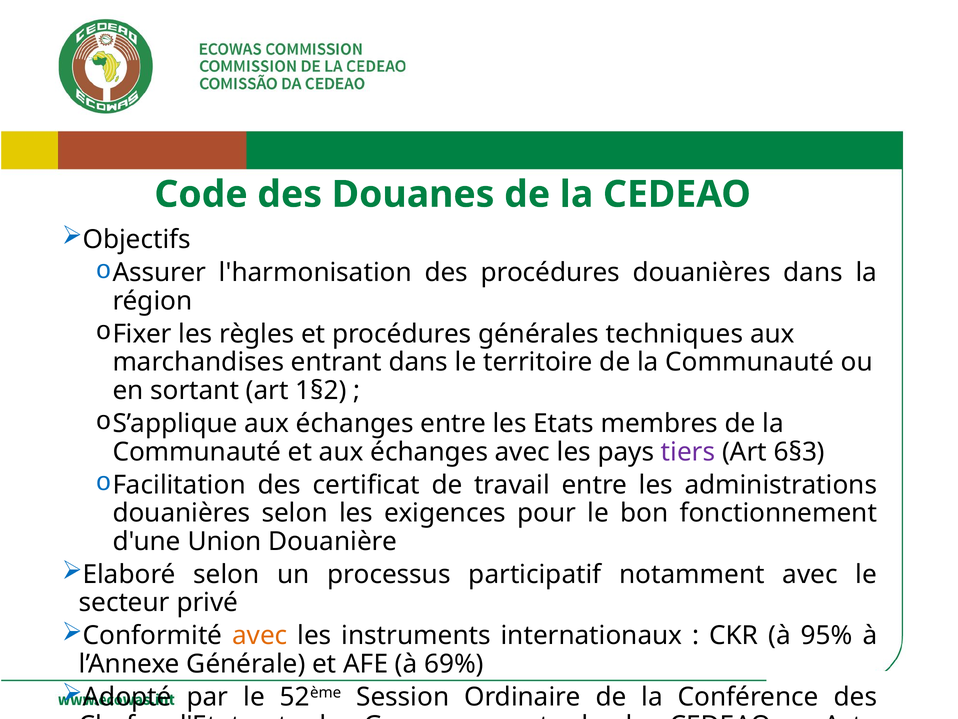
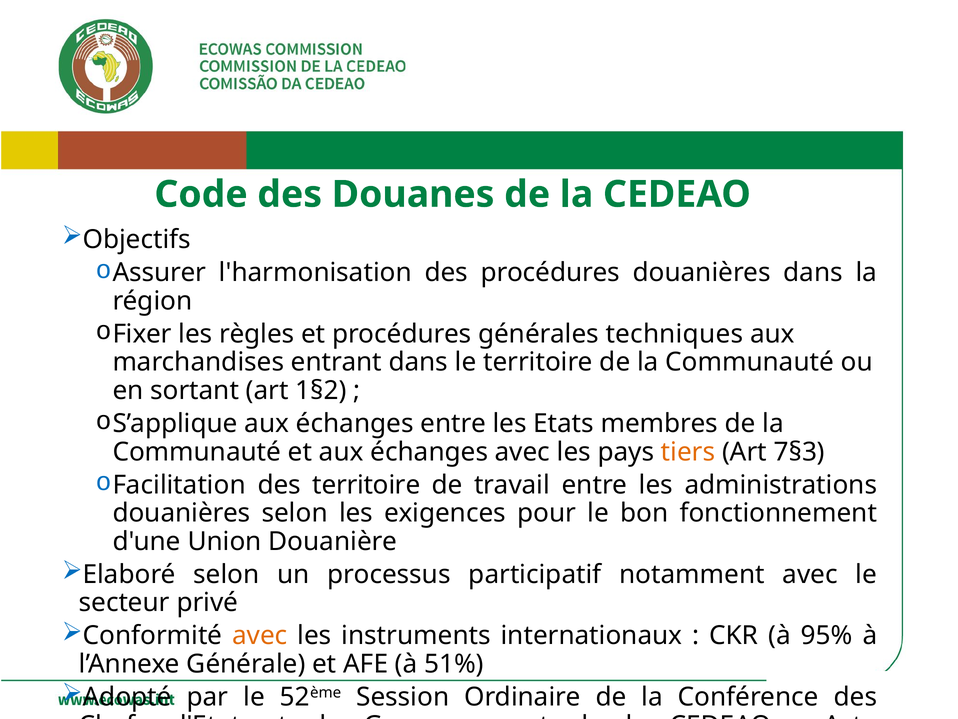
tiers colour: purple -> orange
6§3: 6§3 -> 7§3
des certificat: certificat -> territoire
69%: 69% -> 51%
